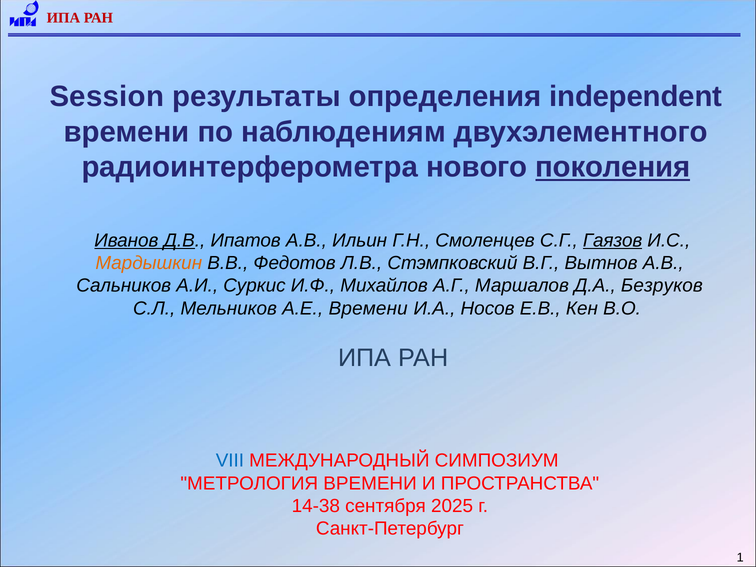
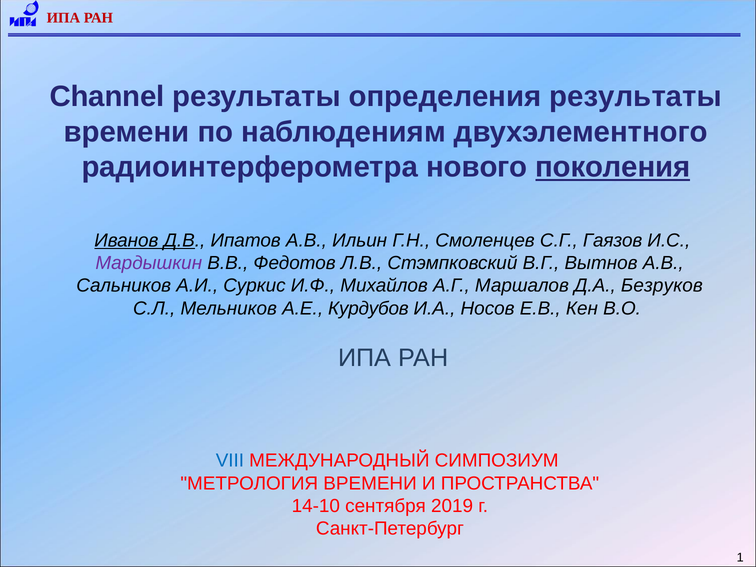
Session: Session -> Channel
определения independent: independent -> результаты
Гаязов underline: present -> none
Мардышкин colour: orange -> purple
А.Е Времени: Времени -> Курдубов
14-38: 14-38 -> 14-10
2025: 2025 -> 2019
